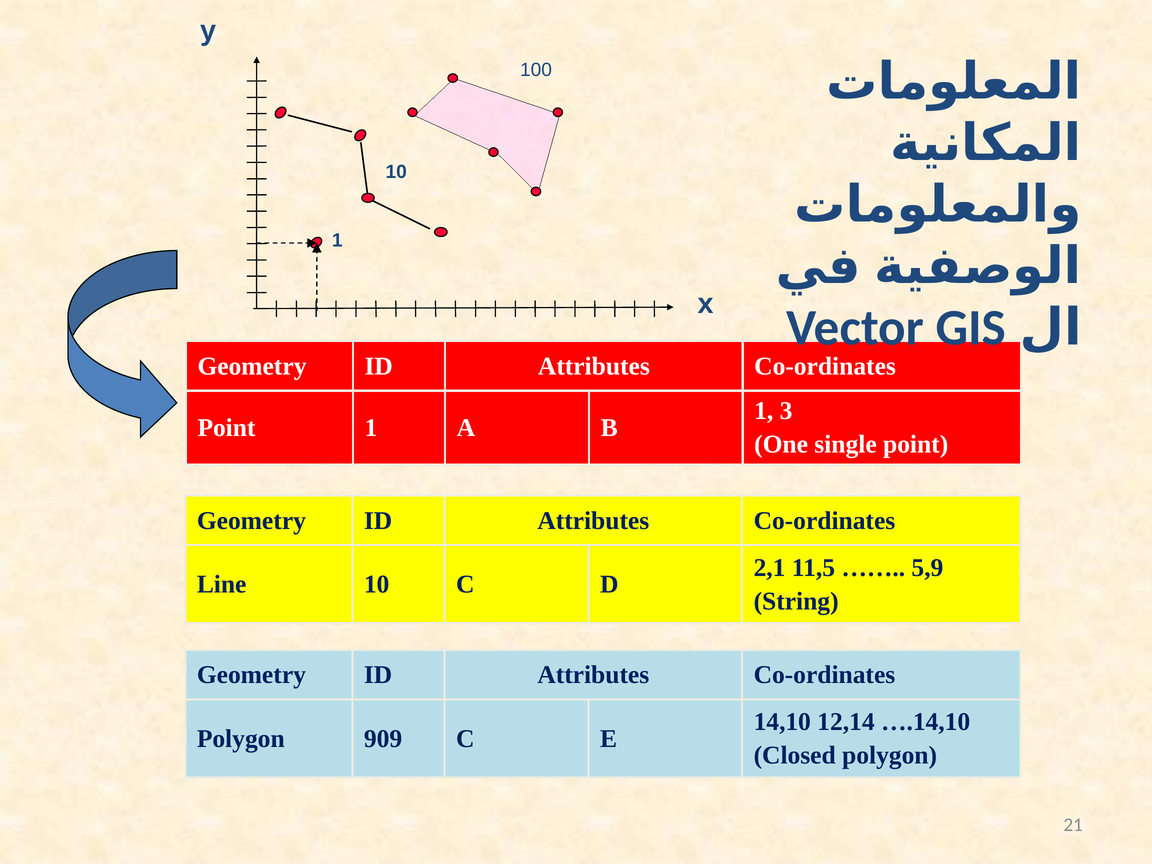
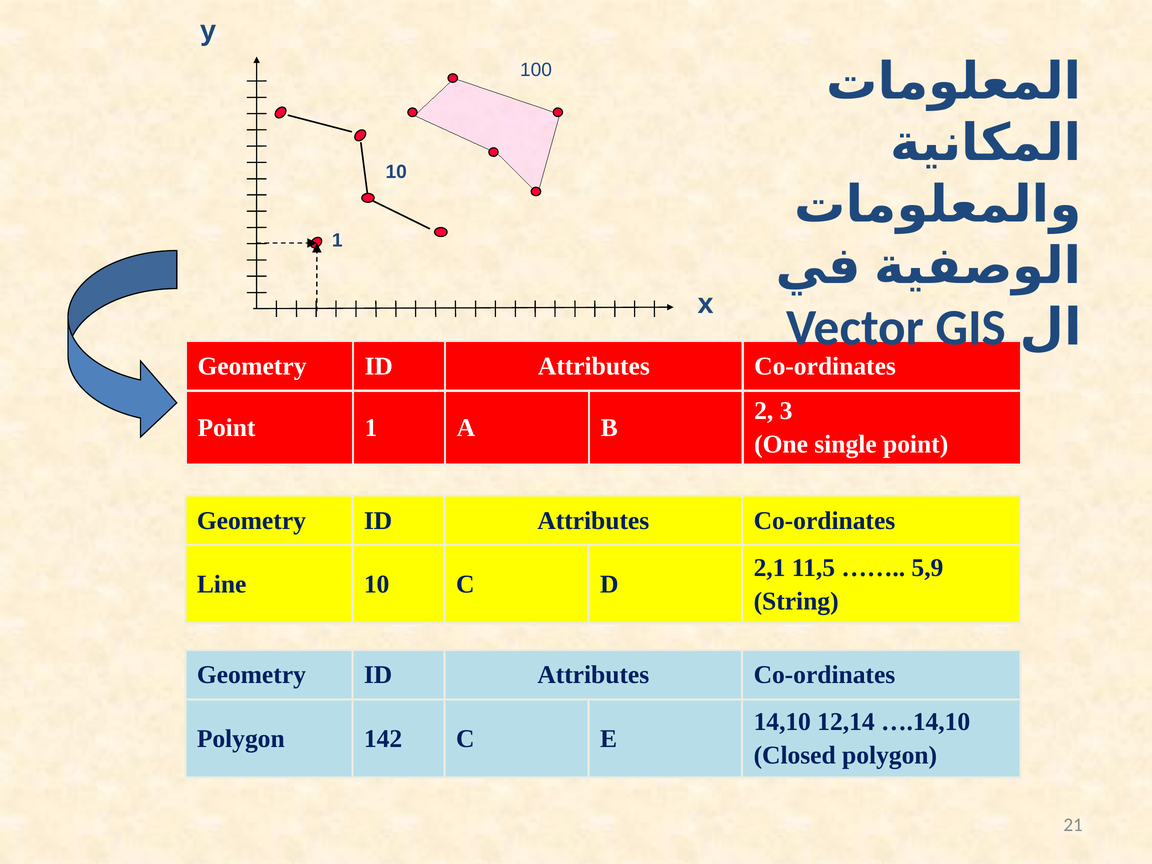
1 at (764, 411): 1 -> 2
909: 909 -> 142
